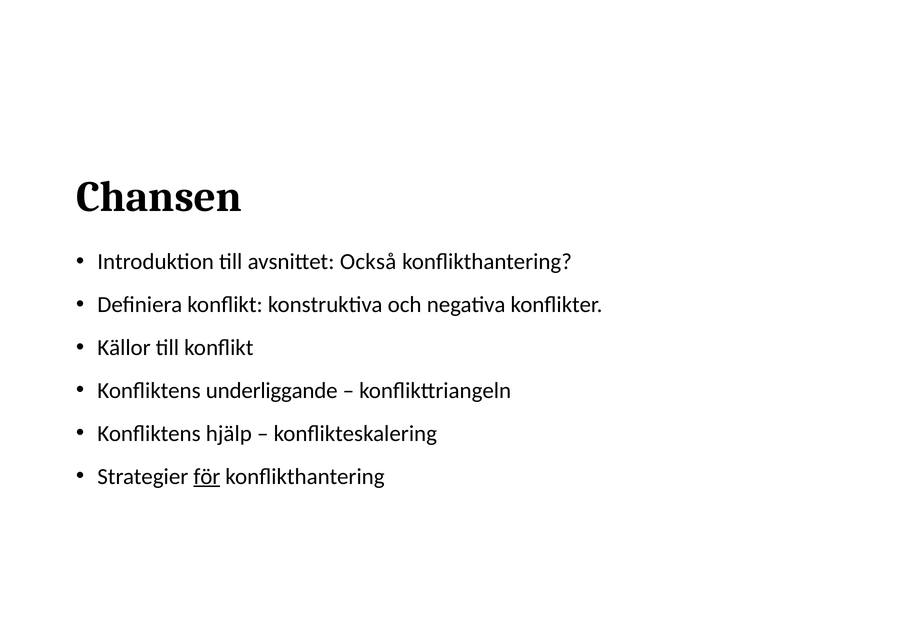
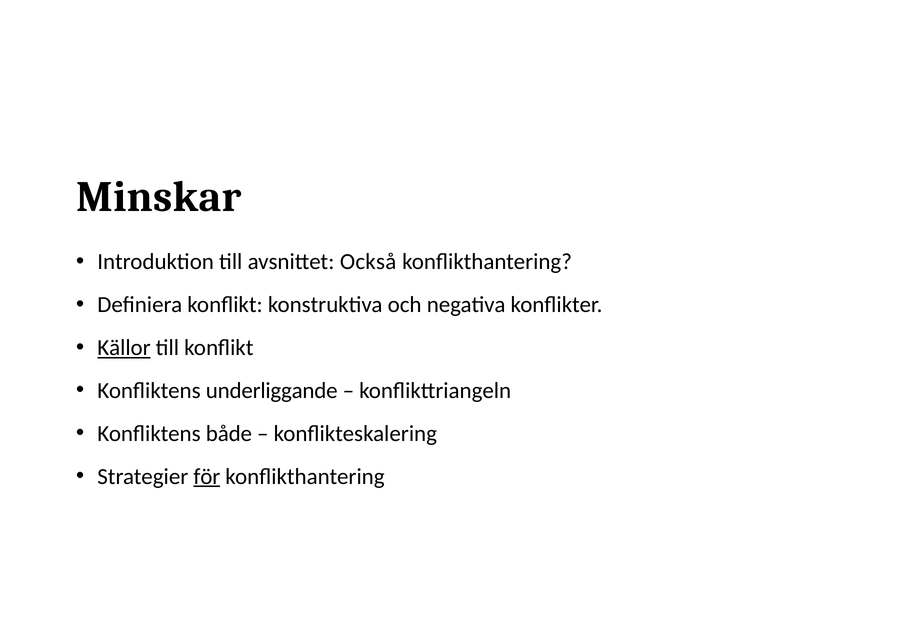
Chansen: Chansen -> Minskar
Källor underline: none -> present
hjälp: hjälp -> både
